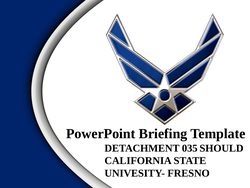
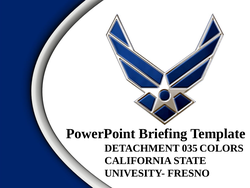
SHOULD: SHOULD -> COLORS
